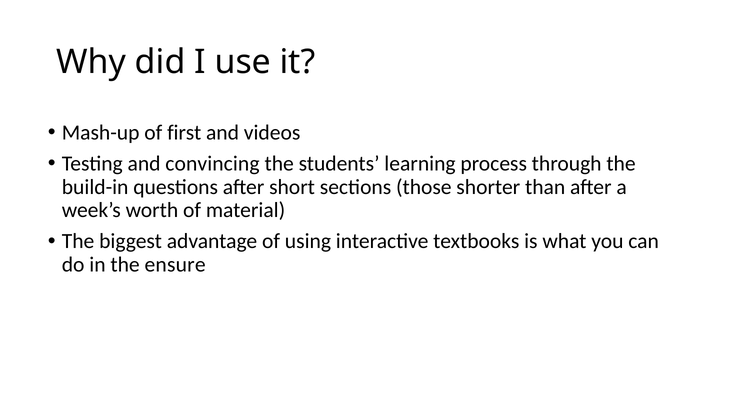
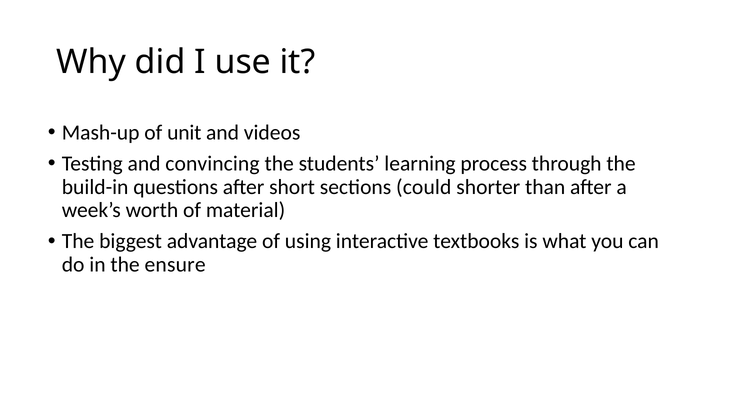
first: first -> unit
those: those -> could
